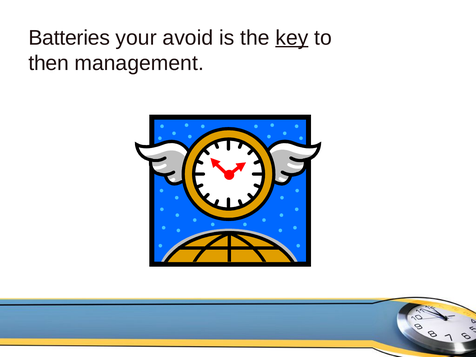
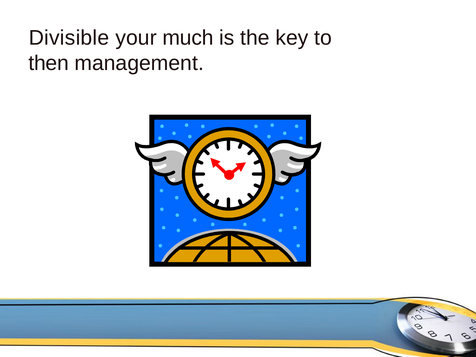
Batteries: Batteries -> Divisible
avoid: avoid -> much
key underline: present -> none
